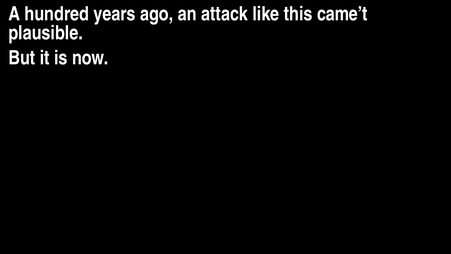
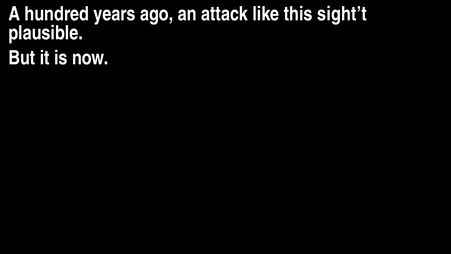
came’t: came’t -> sight’t
